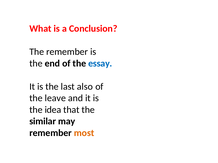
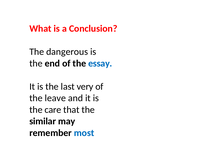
The remember: remember -> dangerous
also: also -> very
idea: idea -> care
most colour: orange -> blue
